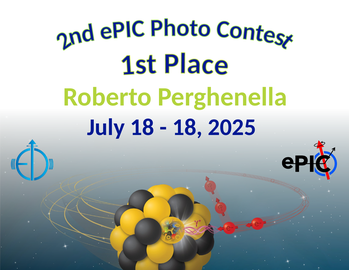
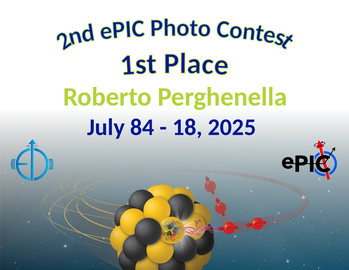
July 18: 18 -> 84
